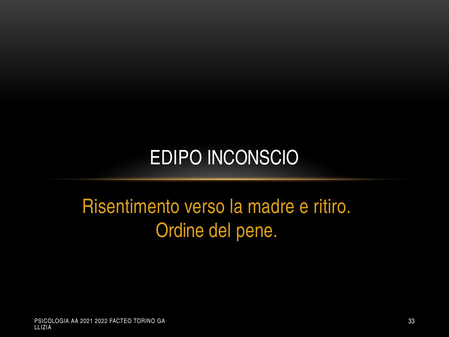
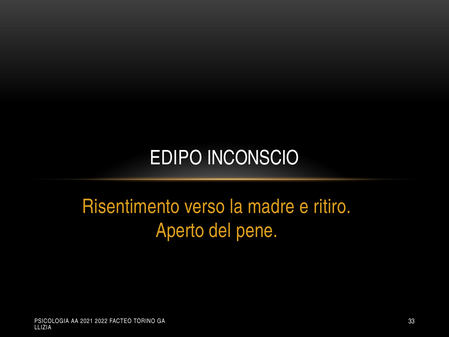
Ordine: Ordine -> Aperto
